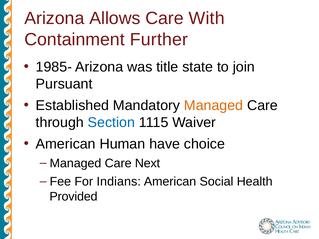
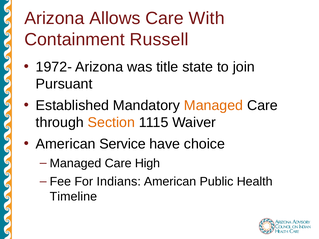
Further: Further -> Russell
1985-: 1985- -> 1972-
Section colour: blue -> orange
Human: Human -> Service
Next: Next -> High
Social: Social -> Public
Provided: Provided -> Timeline
